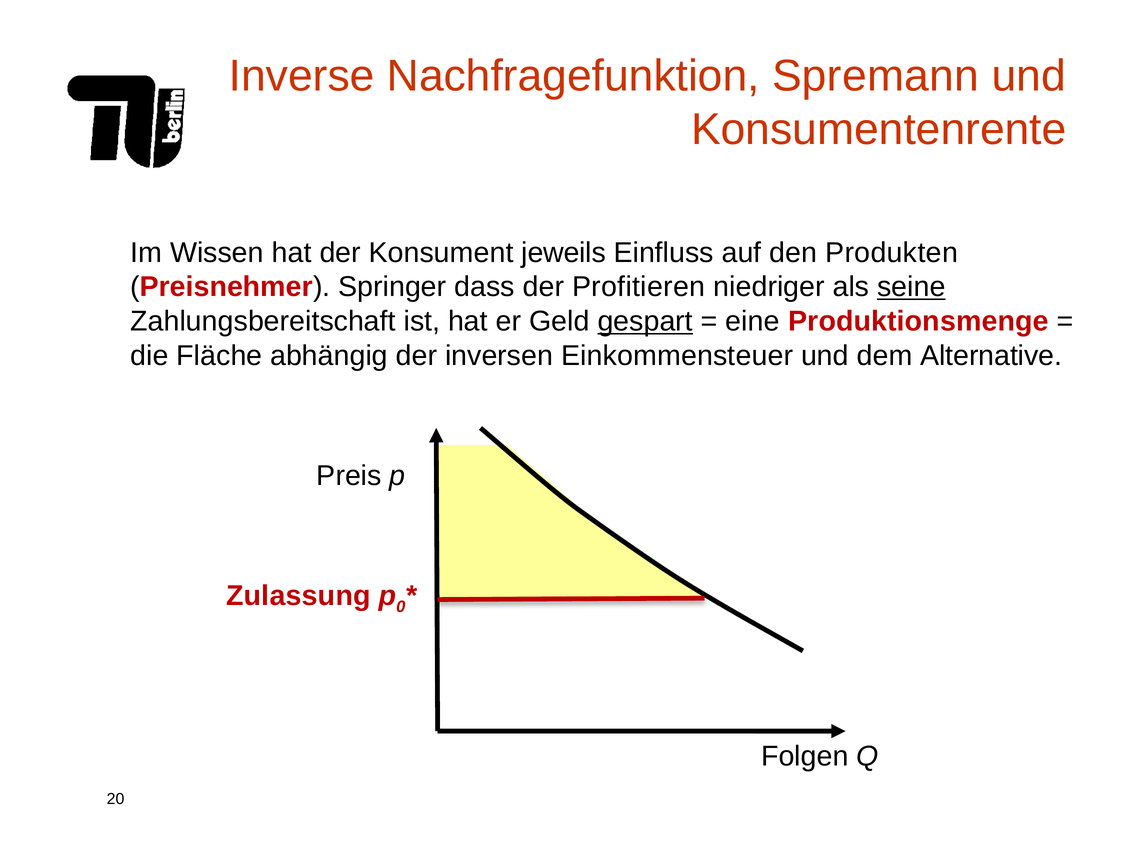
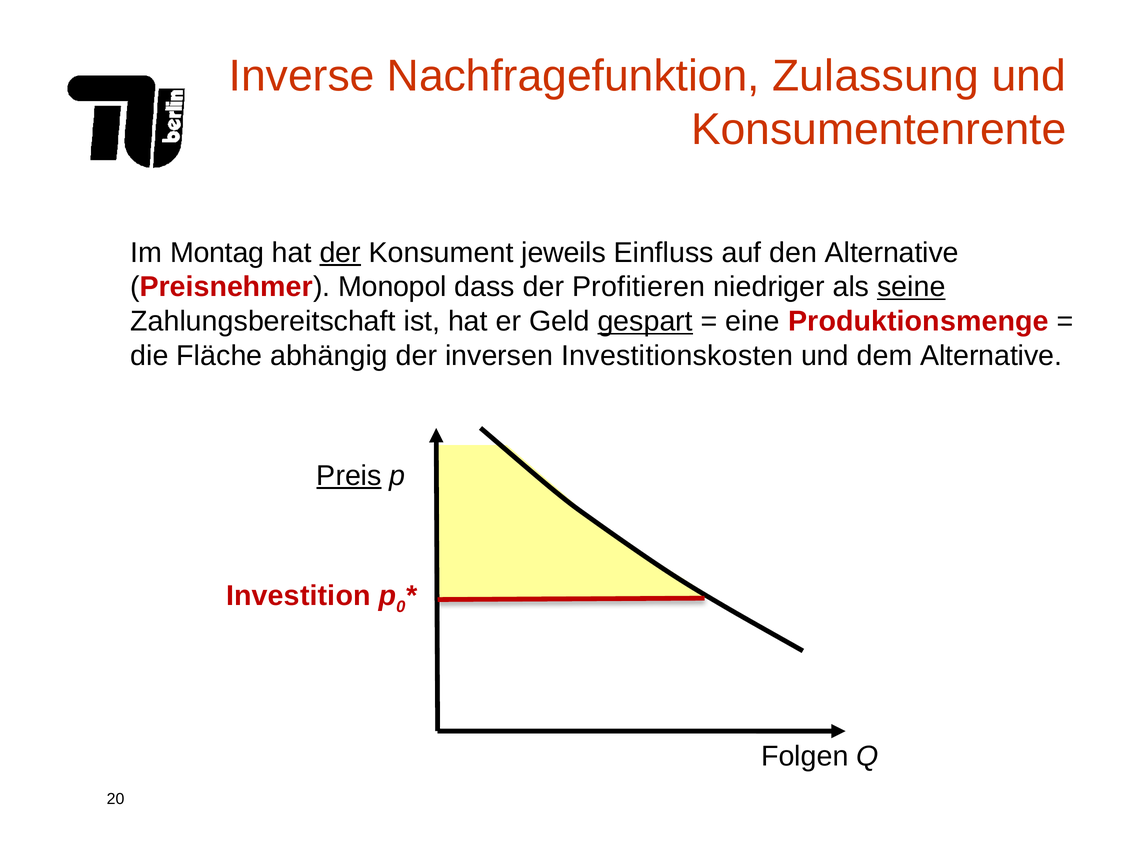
Spremann: Spremann -> Zulassung
Wissen: Wissen -> Montag
der at (340, 253) underline: none -> present
den Produkten: Produkten -> Alternative
Springer: Springer -> Monopol
Einkommensteuer: Einkommensteuer -> Investitionskosten
Preis underline: none -> present
Zulassung: Zulassung -> Investition
